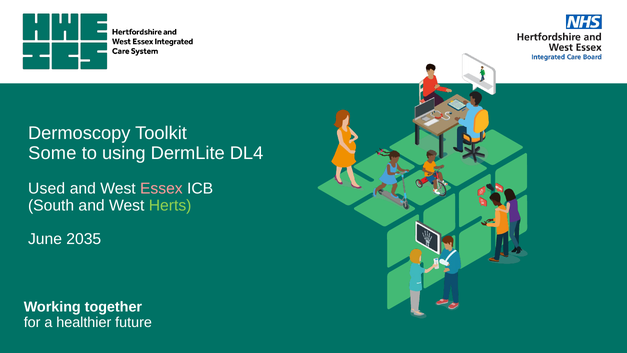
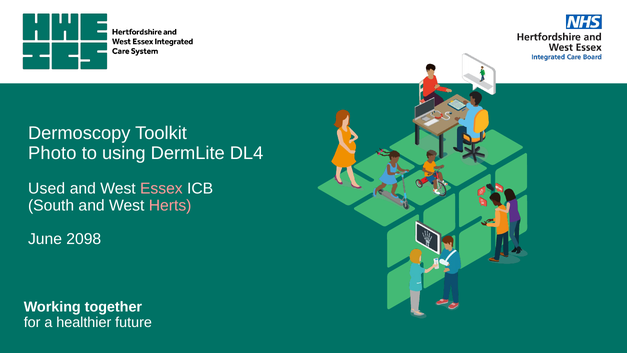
Some: Some -> Photo
Herts colour: light green -> pink
2035: 2035 -> 2098
